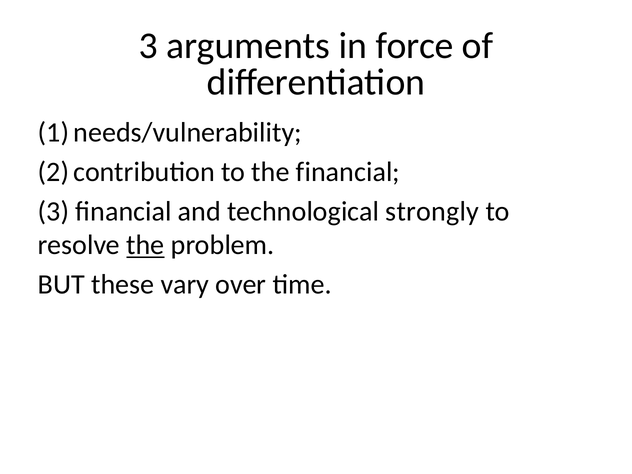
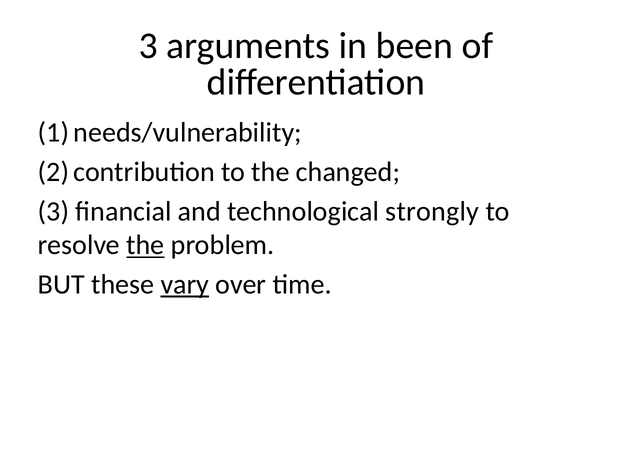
force: force -> been
the financial: financial -> changed
vary underline: none -> present
